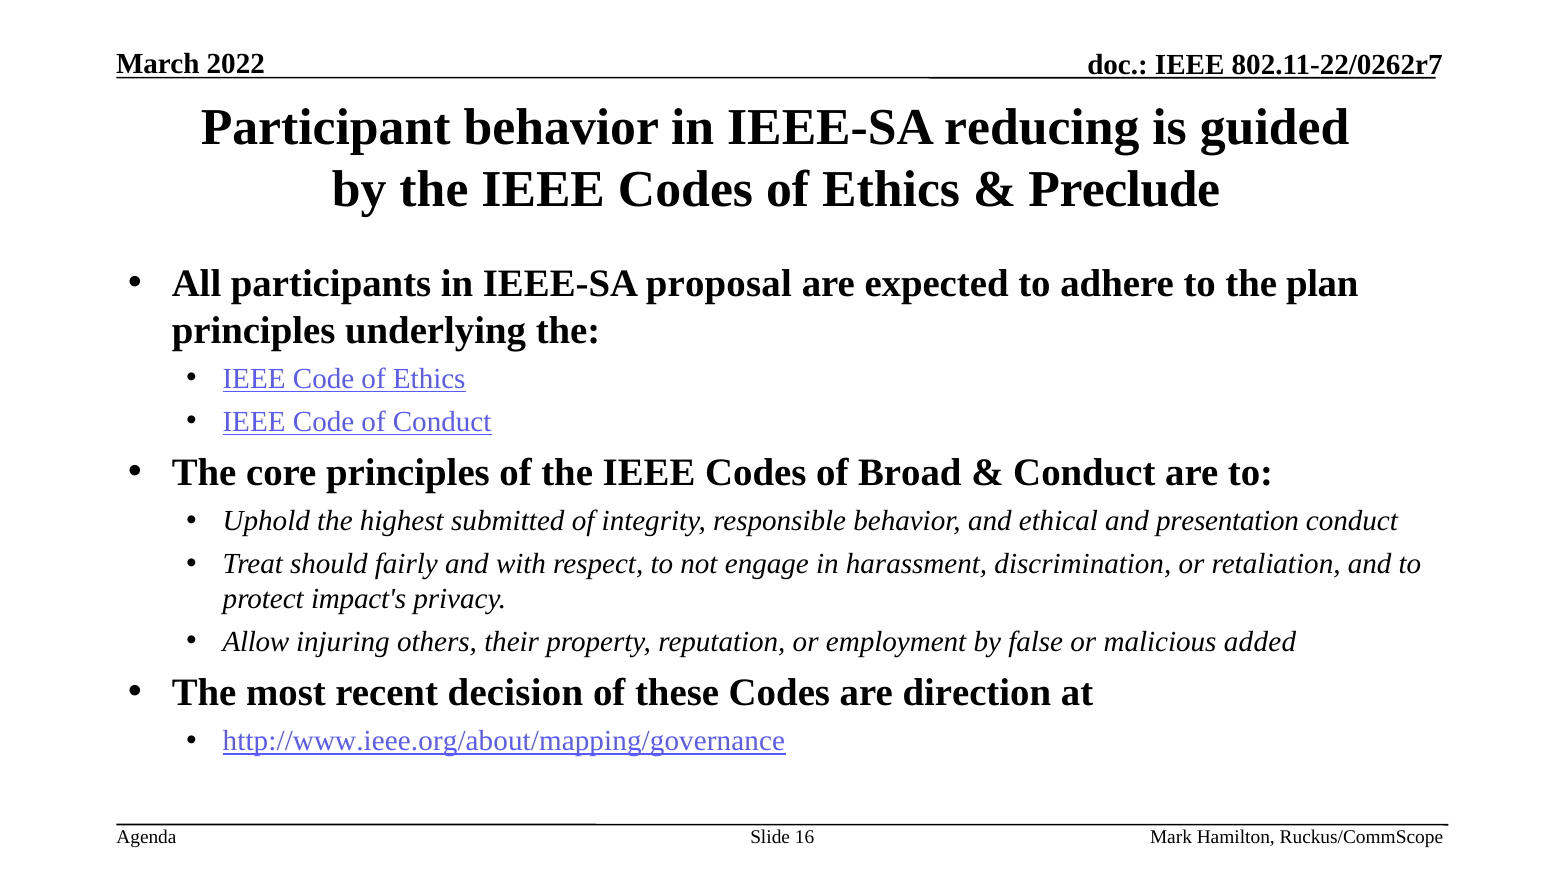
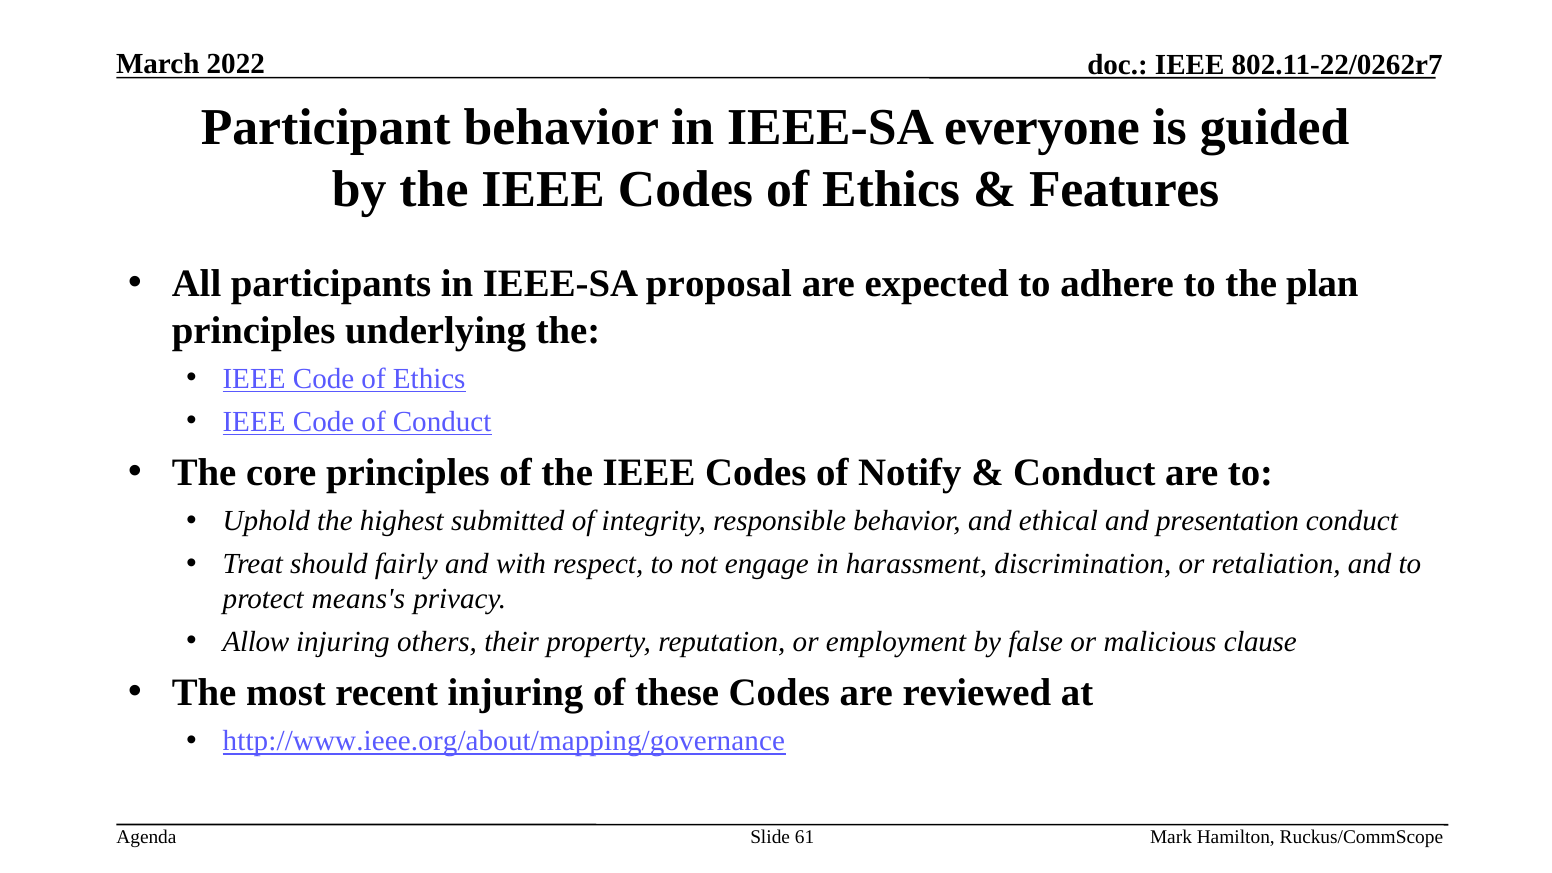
reducing: reducing -> everyone
Preclude: Preclude -> Features
Broad: Broad -> Notify
impact's: impact's -> means's
added: added -> clause
recent decision: decision -> injuring
direction: direction -> reviewed
16: 16 -> 61
